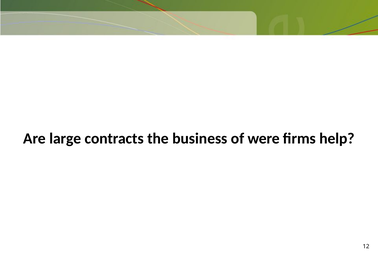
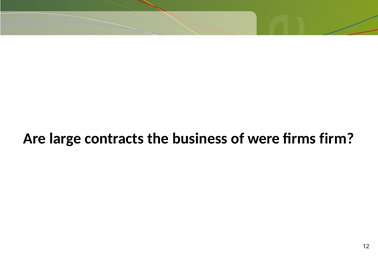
help: help -> firm
